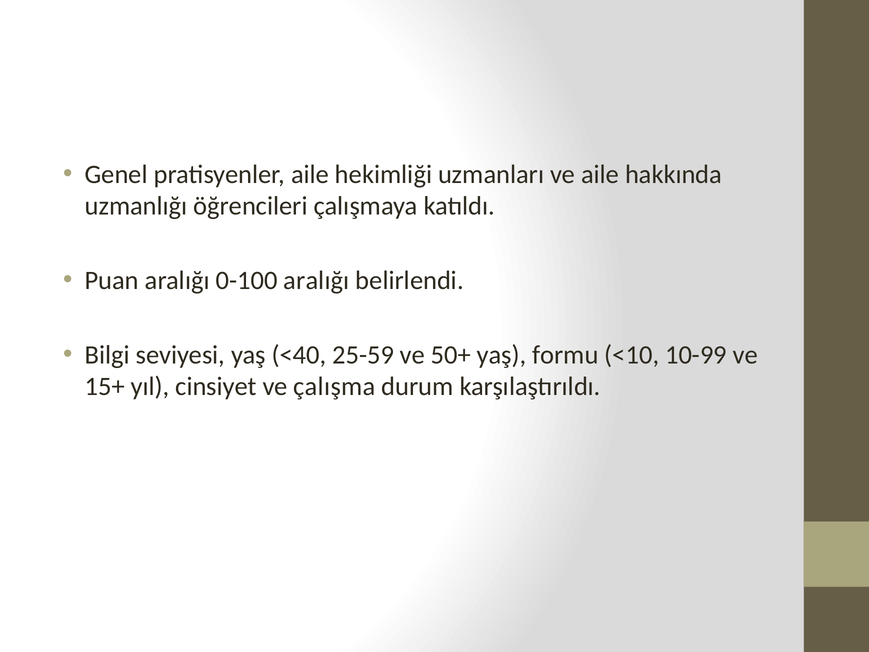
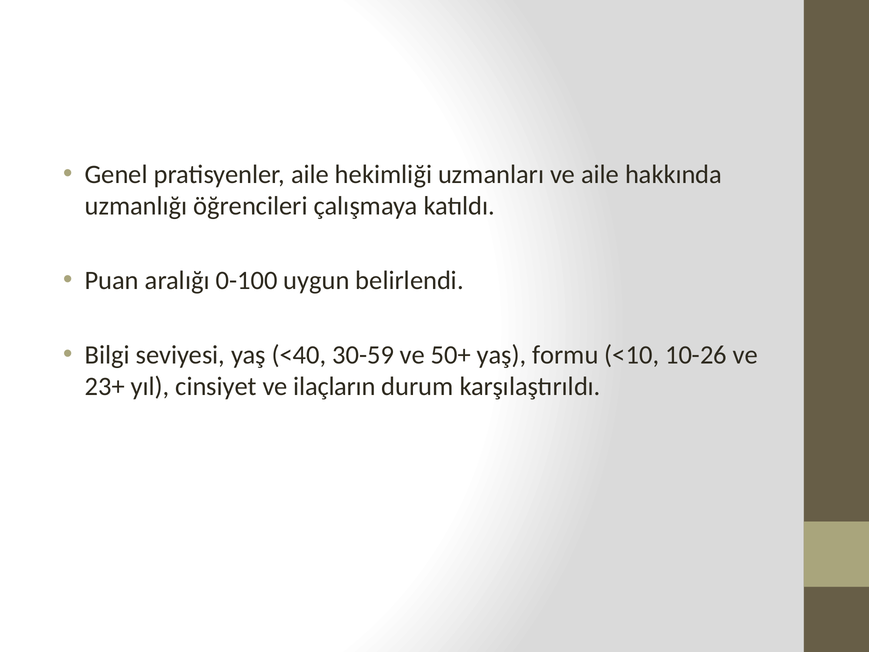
0-100 aralığı: aralığı -> uygun
25-59: 25-59 -> 30-59
10-99: 10-99 -> 10-26
15+: 15+ -> 23+
çalışma: çalışma -> ilaçların
